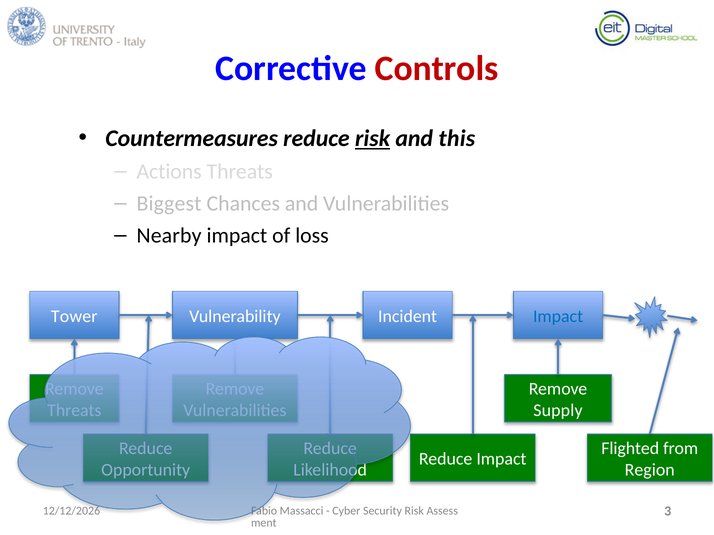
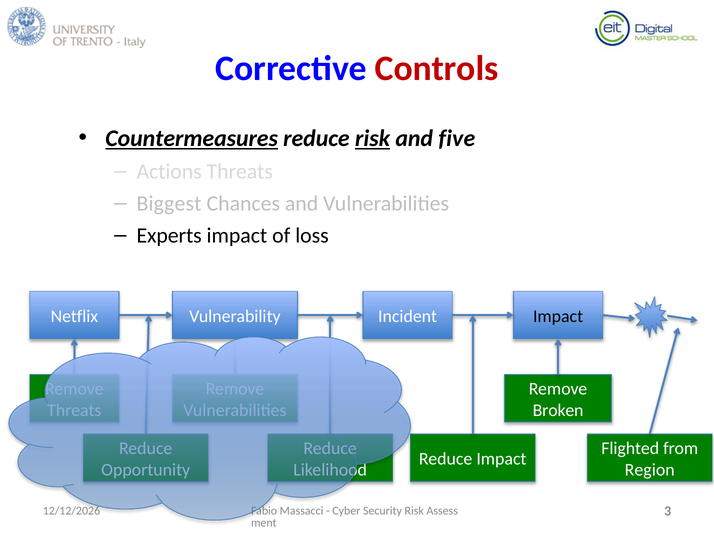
Countermeasures underline: none -> present
this: this -> five
Nearby: Nearby -> Experts
Tower: Tower -> Netflix
Impact at (558, 317) colour: blue -> black
Supply: Supply -> Broken
